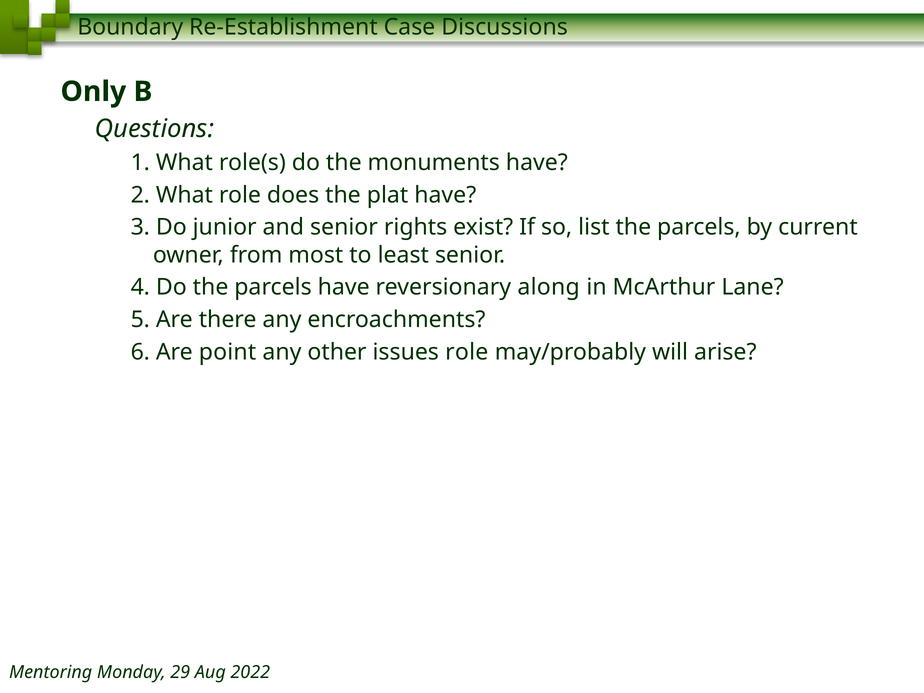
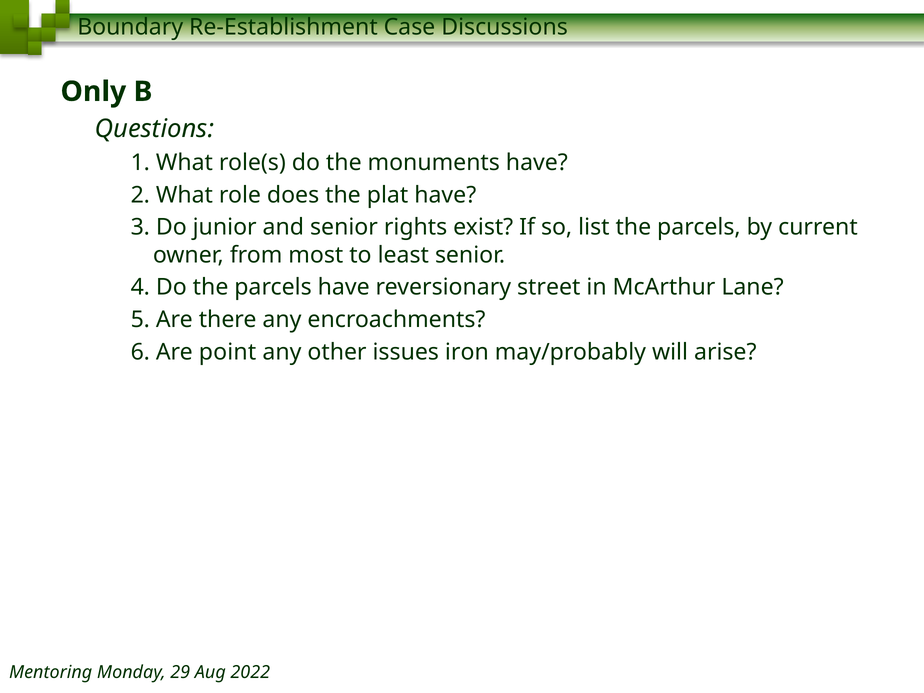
along: along -> street
issues role: role -> iron
